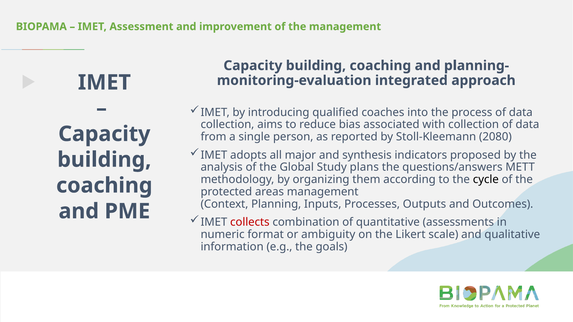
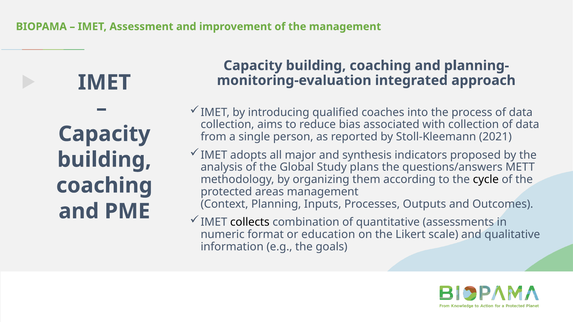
2080: 2080 -> 2021
collects colour: red -> black
ambiguity: ambiguity -> education
